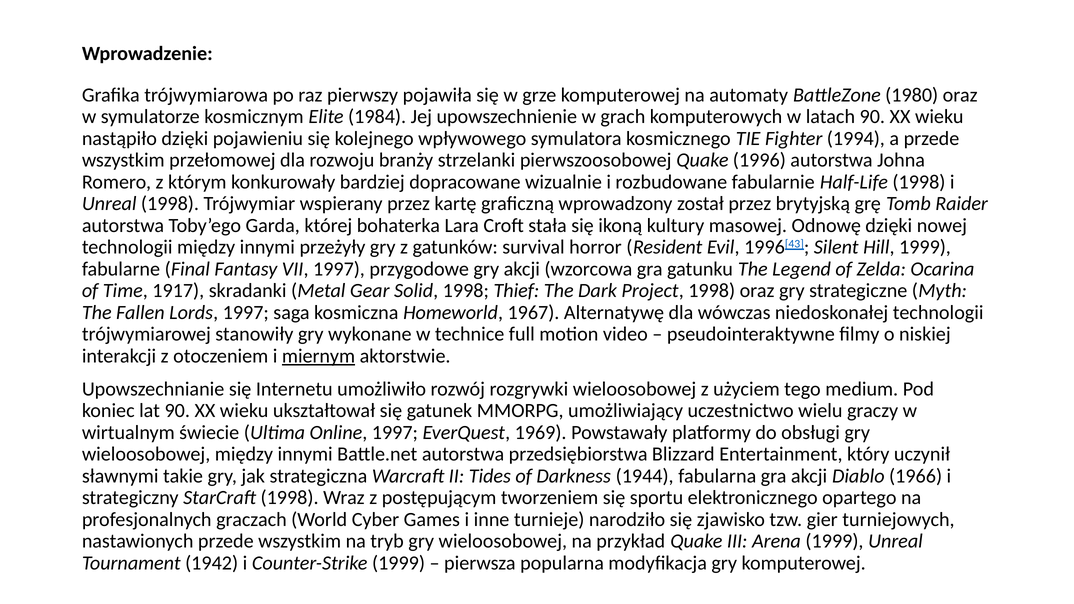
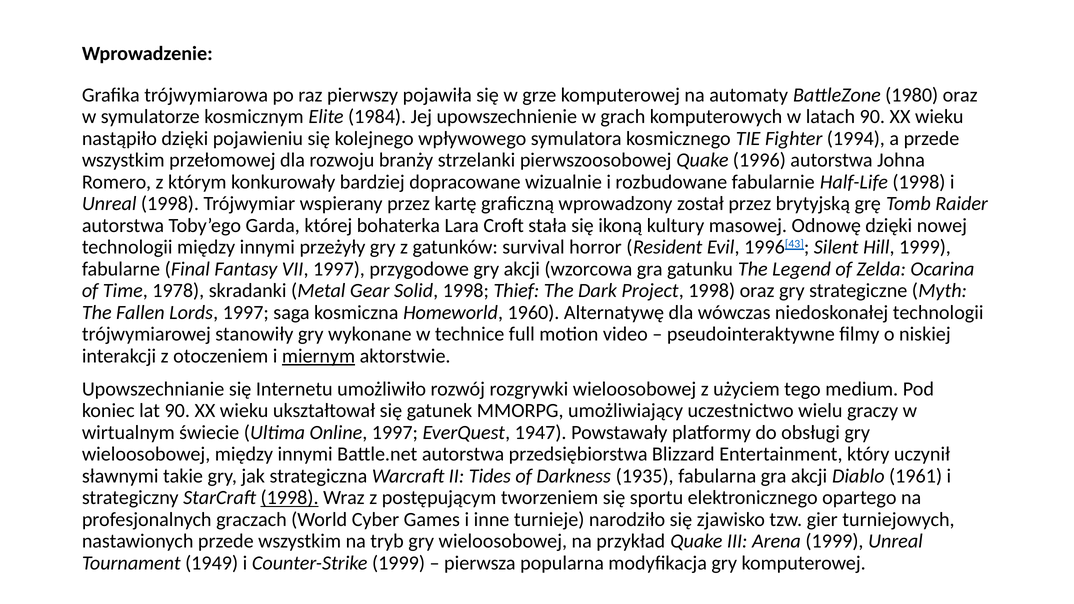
1917: 1917 -> 1978
1967: 1967 -> 1960
1969: 1969 -> 1947
1944: 1944 -> 1935
1966: 1966 -> 1961
1998 at (290, 498) underline: none -> present
1942: 1942 -> 1949
